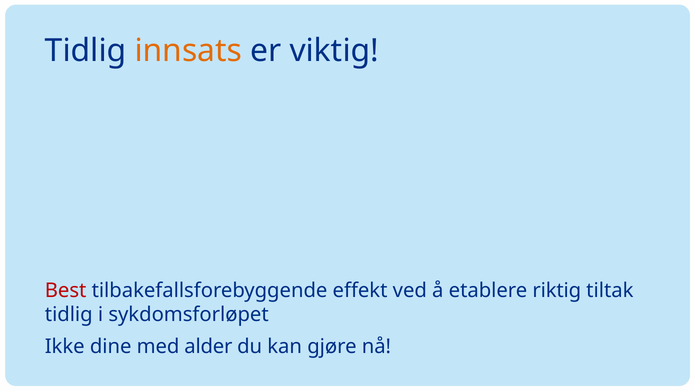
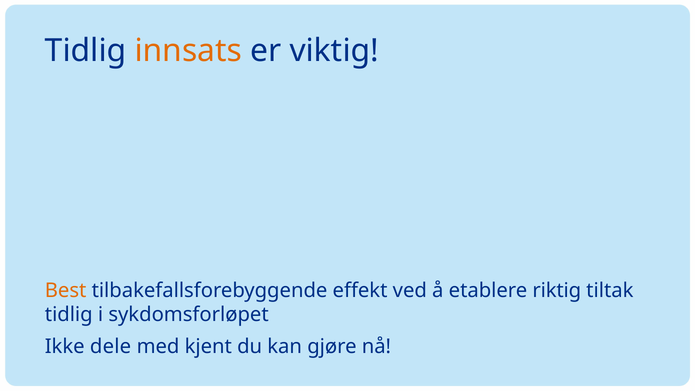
Best colour: red -> orange
dine: dine -> dele
alder: alder -> kjent
